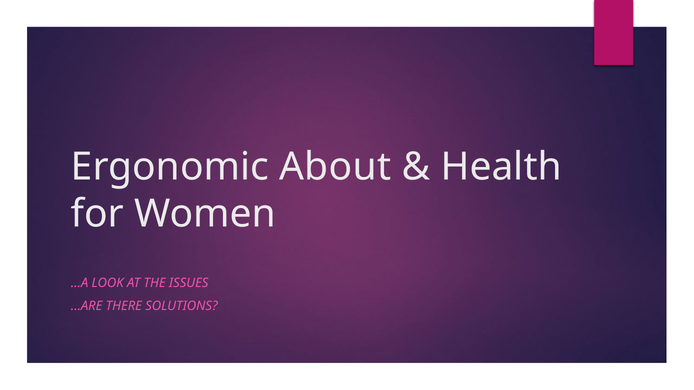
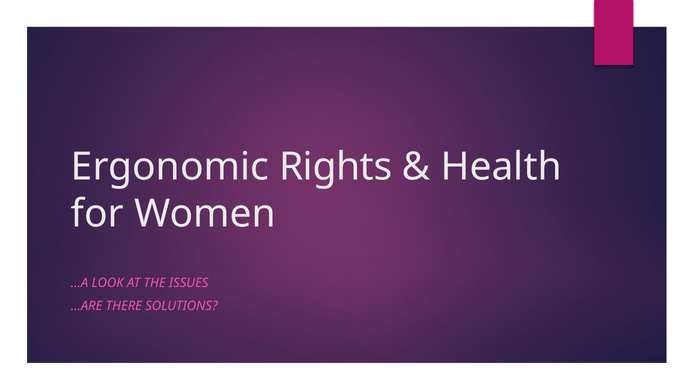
About: About -> Rights
